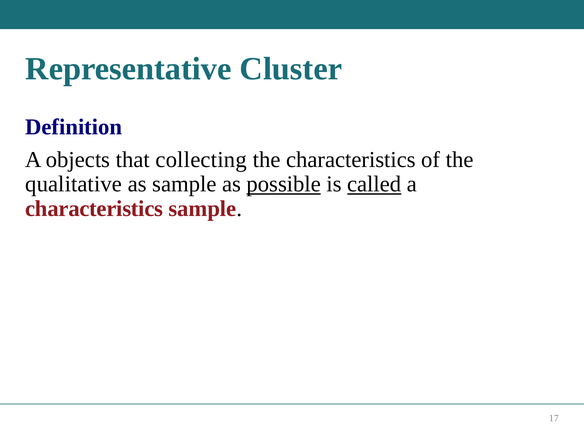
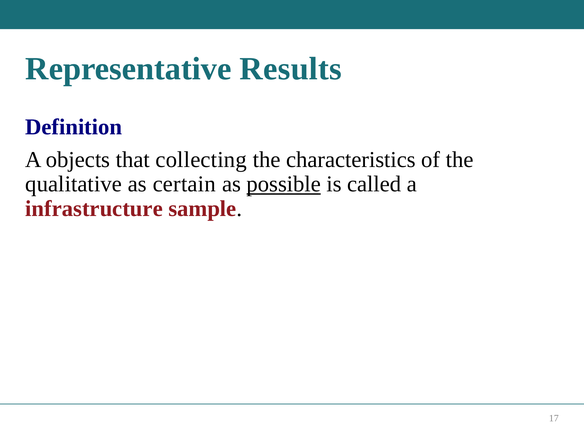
Cluster: Cluster -> Results
as sample: sample -> certain
called underline: present -> none
characteristics at (94, 209): characteristics -> infrastructure
